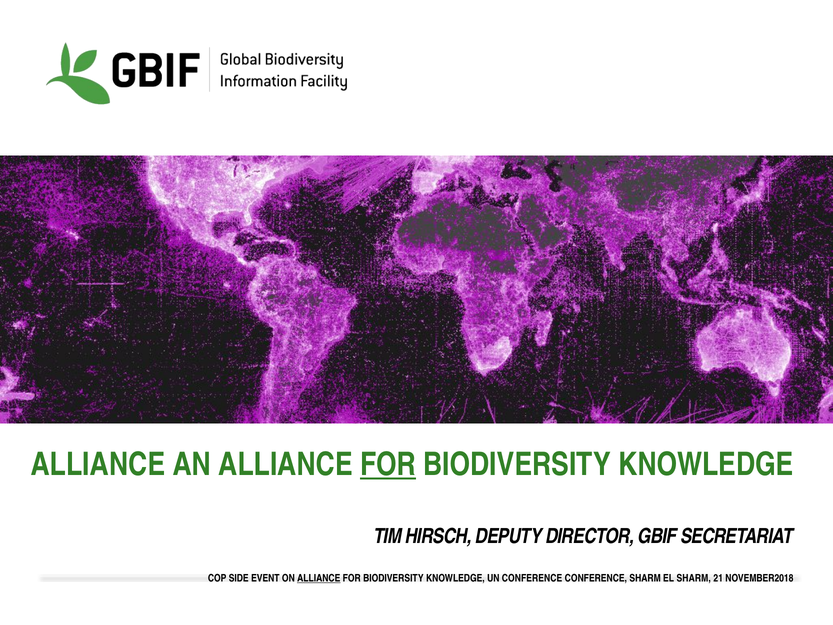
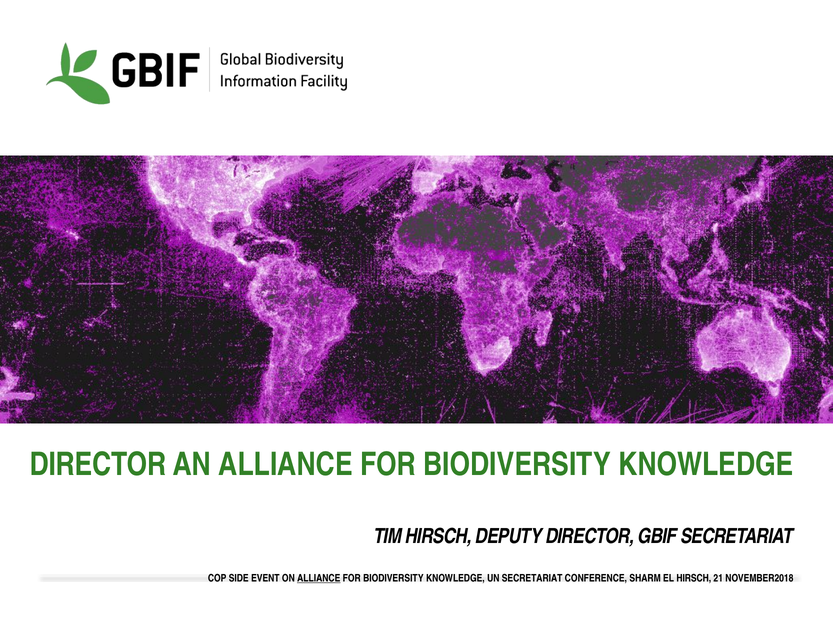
ALLIANCE at (98, 465): ALLIANCE -> DIRECTOR
FOR at (388, 465) underline: present -> none
UN CONFERENCE: CONFERENCE -> SECRETARIAT
EL SHARM: SHARM -> HIRSCH
